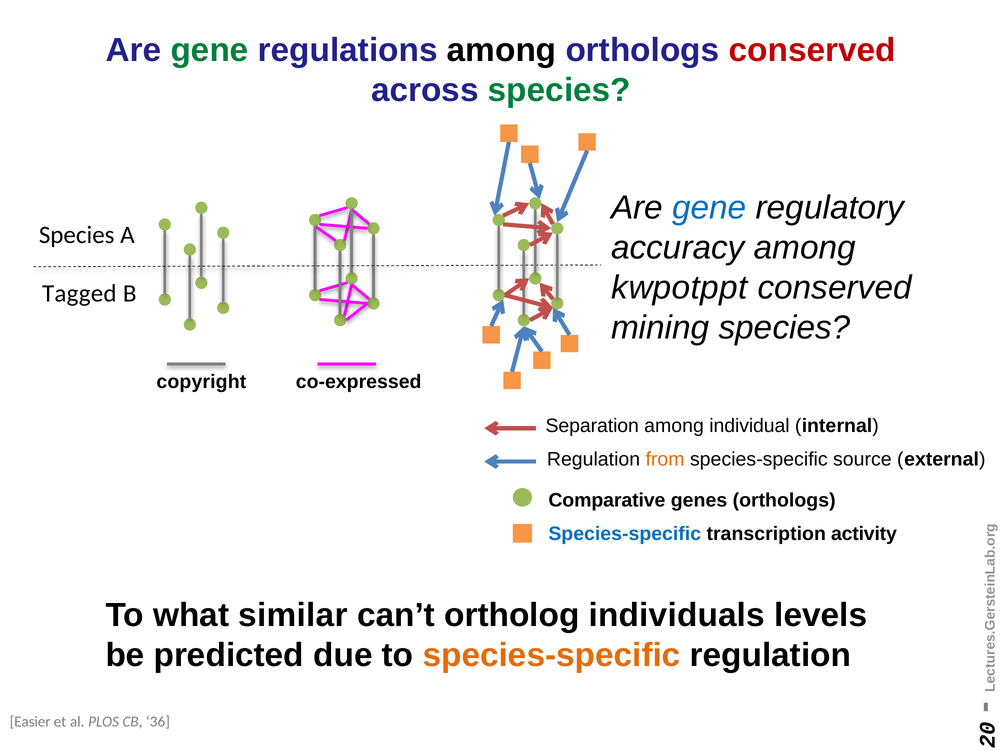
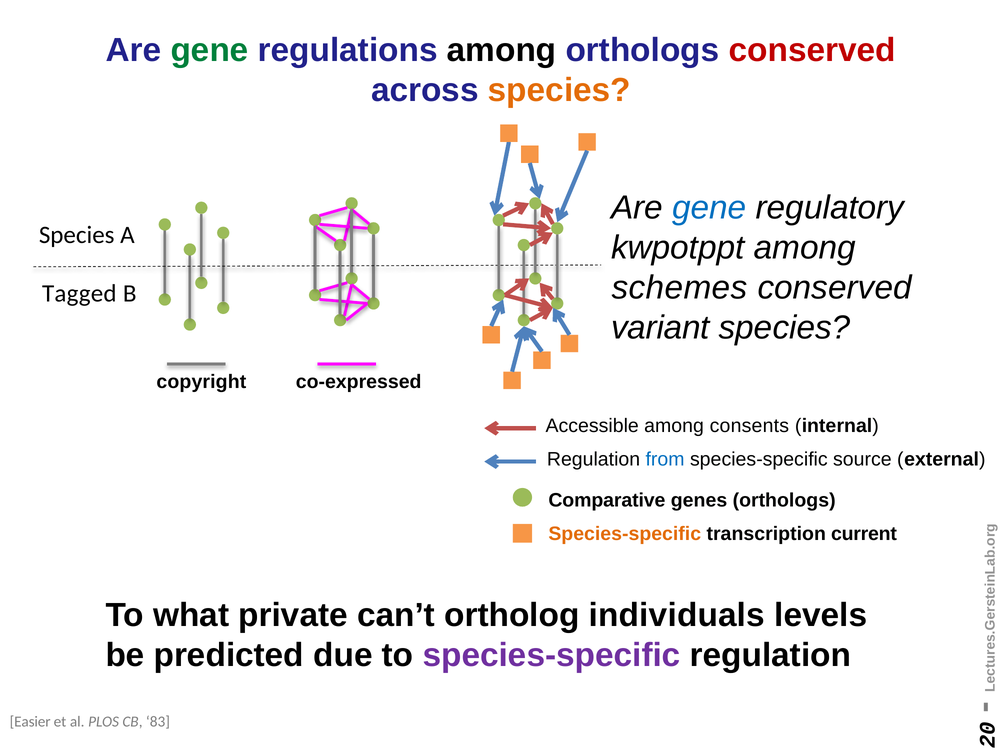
species at (559, 90) colour: green -> orange
accuracy: accuracy -> kwpotppt
kwpotppt: kwpotppt -> schemes
mining: mining -> variant
Separation: Separation -> Accessible
individual: individual -> consents
from colour: orange -> blue
Species-specific at (625, 534) colour: blue -> orange
activity: activity -> current
similar: similar -> private
species-specific at (552, 656) colour: orange -> purple
36: 36 -> 83
